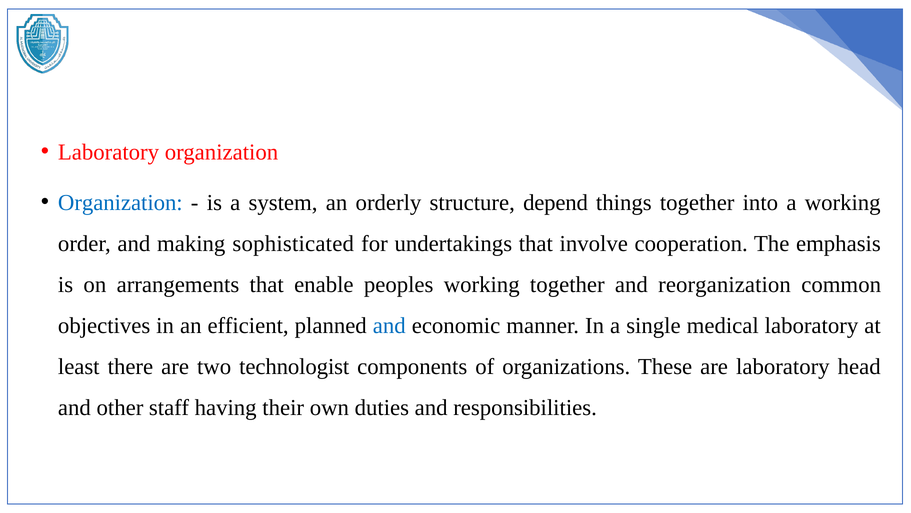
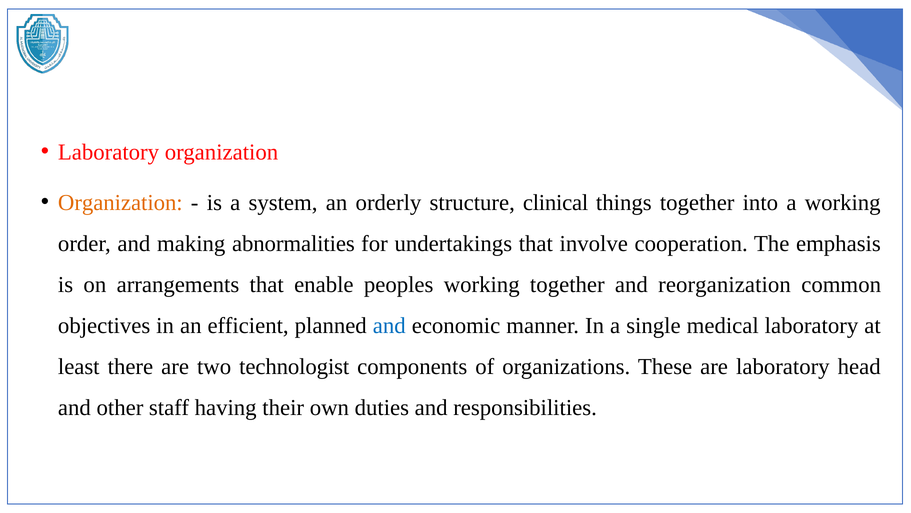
Organization at (120, 203) colour: blue -> orange
depend: depend -> clinical
sophisticated: sophisticated -> abnormalities
